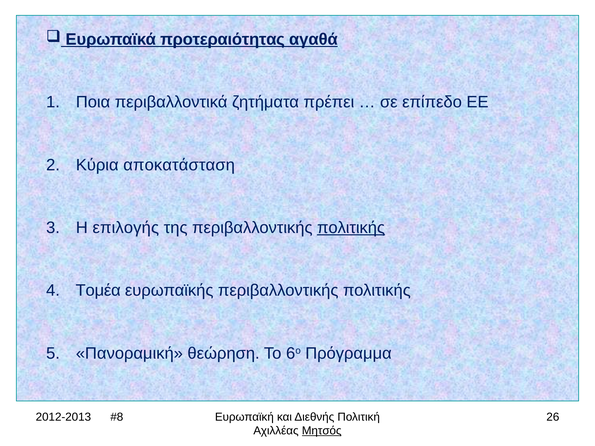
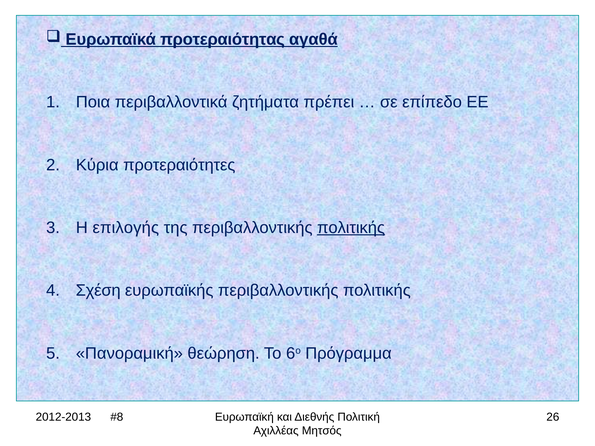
αποκατάσταση: αποκατάσταση -> προτεραιότητες
Τομέα: Τομέα -> Σχέση
Μητσός underline: present -> none
